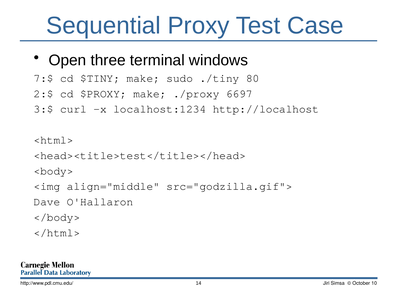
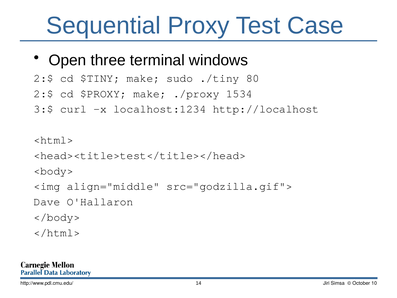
7:$ at (44, 78): 7:$ -> 2:$
6697: 6697 -> 1534
